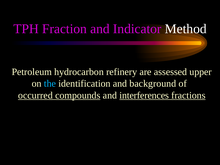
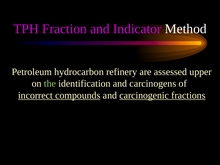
the colour: light blue -> light green
background: background -> carcinogens
occurred: occurred -> incorrect
interferences: interferences -> carcinogenic
